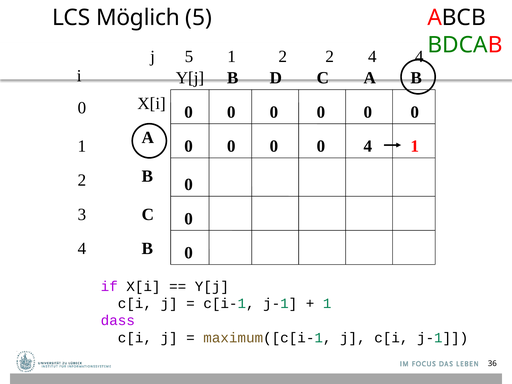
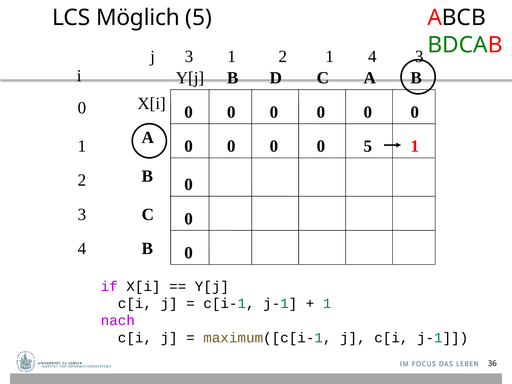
j 5: 5 -> 3
2 2: 2 -> 1
4 4: 4 -> 3
0 4: 4 -> 5
dass: dass -> nach
